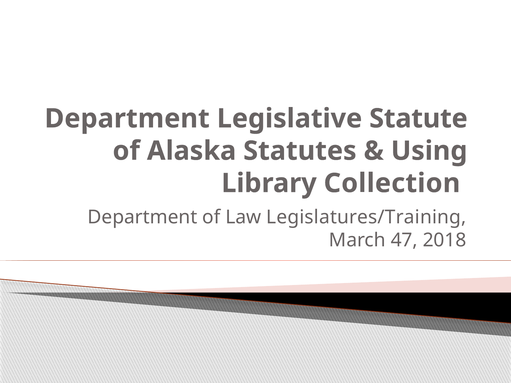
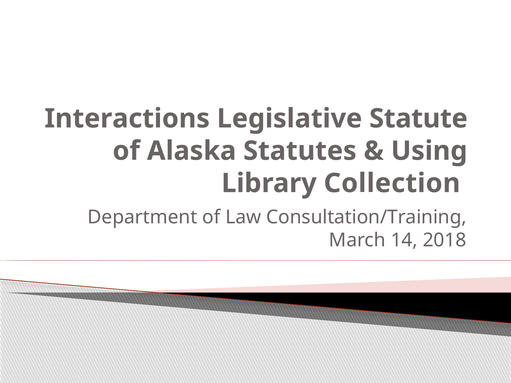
Department at (127, 119): Department -> Interactions
Legislatures/Training: Legislatures/Training -> Consultation/Training
47: 47 -> 14
